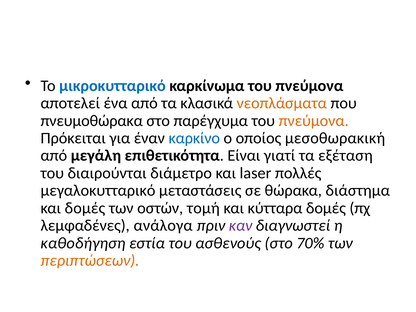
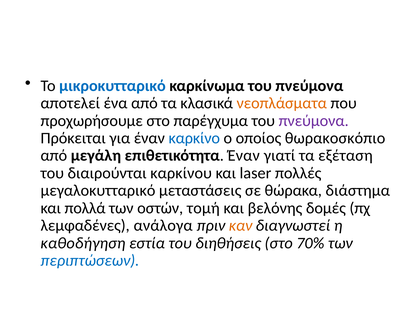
πνευμοθώρακα: πνευμοθώρακα -> προχωρήσουμε
πνεύμονα at (314, 121) colour: orange -> purple
μεσοθωρακική: μεσοθωρακική -> θωρακοσκόπιο
επιθετικότητα Είναι: Είναι -> Έναν
διάμετρο: διάμετρο -> καρκίνου
και δομές: δομές -> πολλά
κύτταρα: κύτταρα -> βελόνης
καν colour: purple -> orange
ασθενούς: ασθενούς -> διηθήσεις
περιπτώσεων colour: orange -> blue
